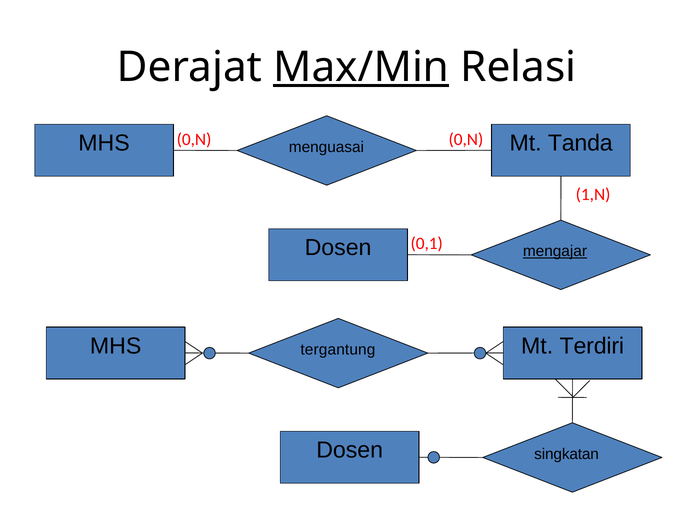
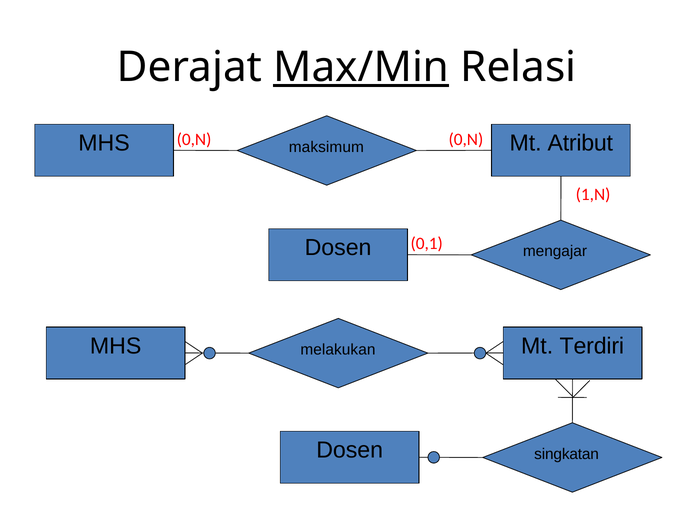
menguasai: menguasai -> maksimum
Tanda: Tanda -> Atribut
mengajar underline: present -> none
tergantung: tergantung -> melakukan
